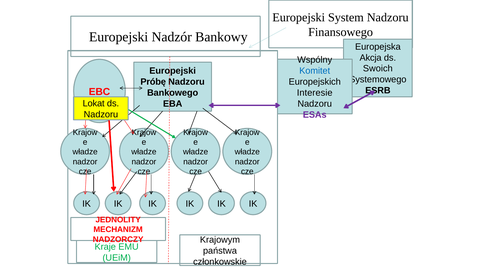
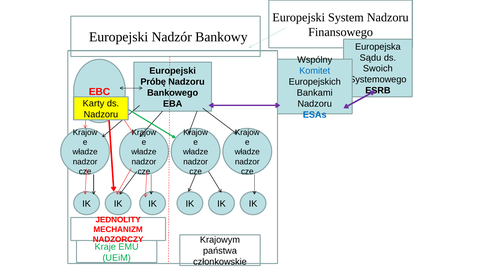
Akcja: Akcja -> Sądu
Interesie: Interesie -> Bankami
Lokat: Lokat -> Karty
ESAs colour: purple -> blue
